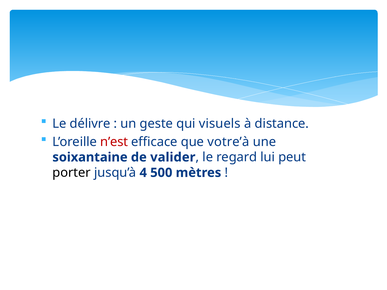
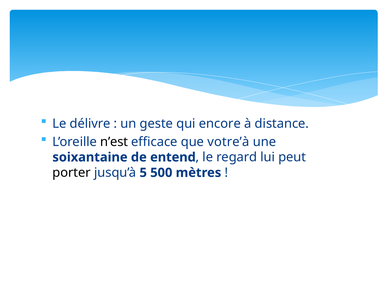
visuels: visuels -> encore
n’est colour: red -> black
valider: valider -> entend
4: 4 -> 5
